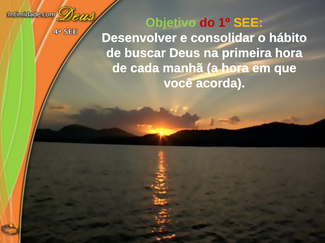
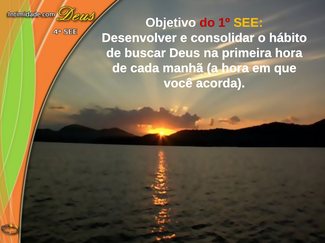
Objetivo colour: light green -> white
